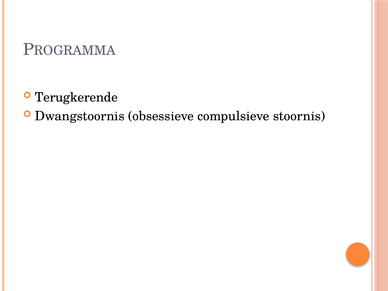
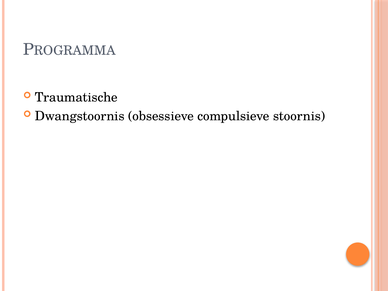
Terugkerende: Terugkerende -> Traumatische
